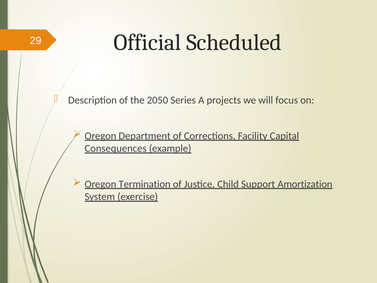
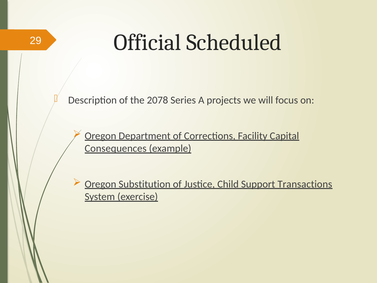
2050: 2050 -> 2078
Termination: Termination -> Substitution
Amortization: Amortization -> Transactions
